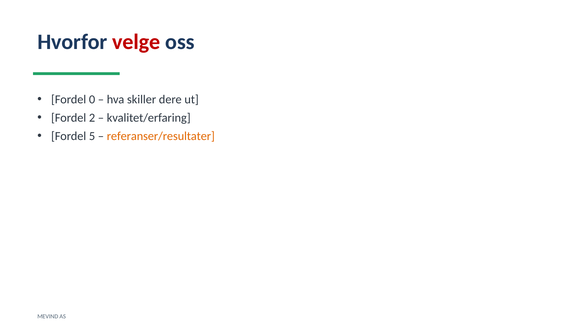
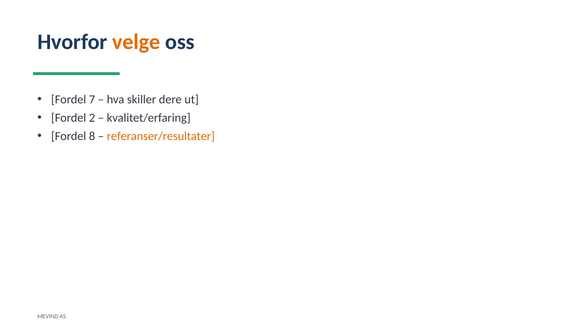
velge colour: red -> orange
0: 0 -> 7
5: 5 -> 8
